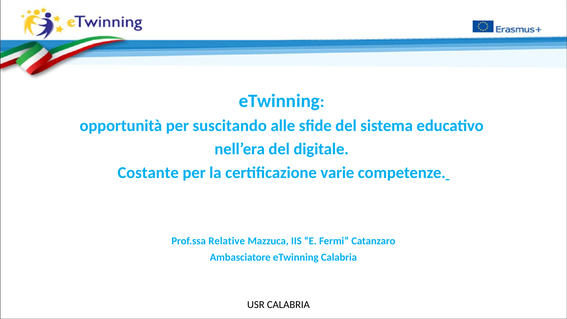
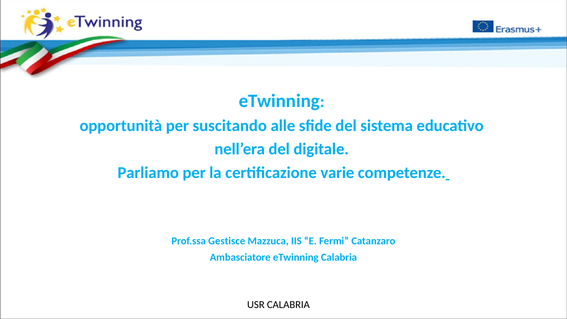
Costante: Costante -> Parliamo
Relative: Relative -> Gestisce
